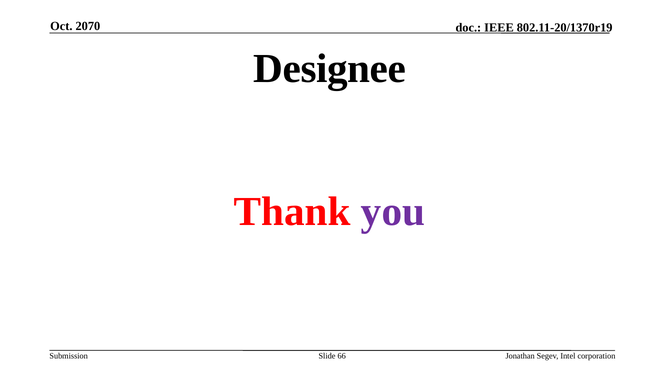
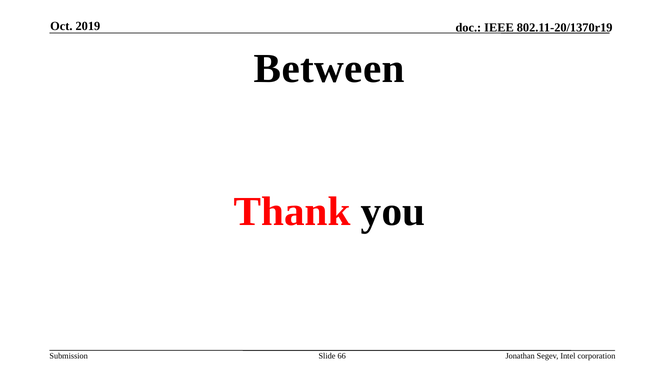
2070: 2070 -> 2019
Designee: Designee -> Between
you colour: purple -> black
